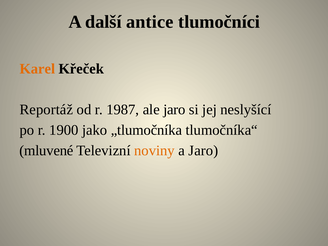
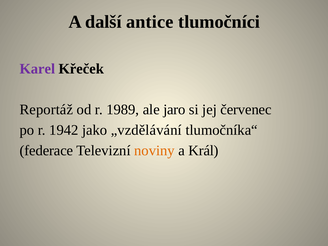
Karel colour: orange -> purple
1987: 1987 -> 1989
neslyšící: neslyšící -> červenec
1900: 1900 -> 1942
„tlumočníka: „tlumočníka -> „vzdělávání
mluvené: mluvené -> federace
a Jaro: Jaro -> Král
